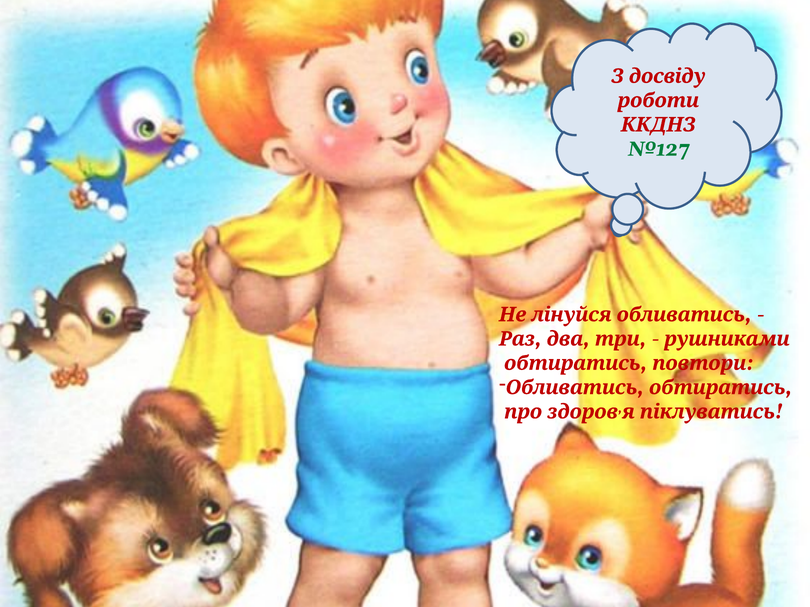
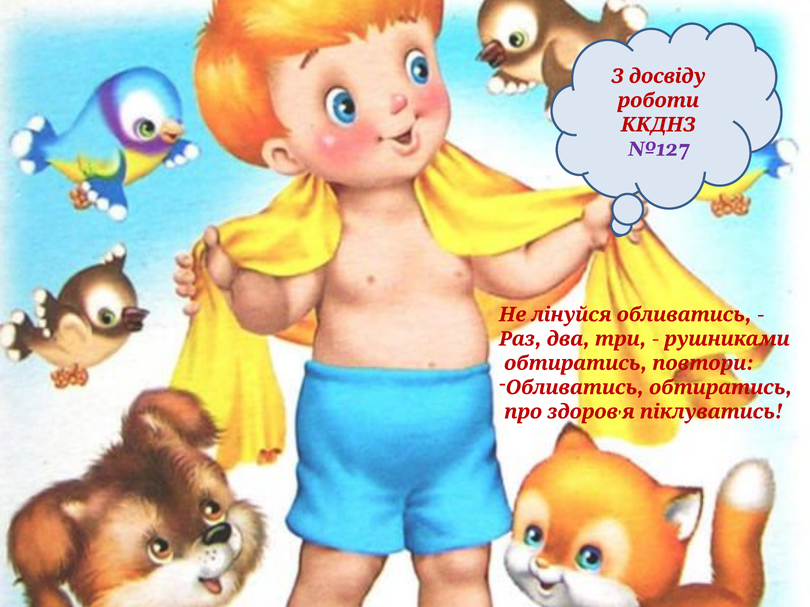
№127 colour: green -> purple
